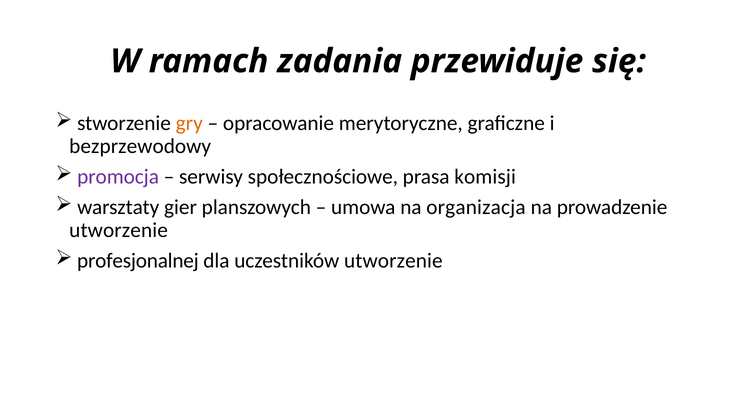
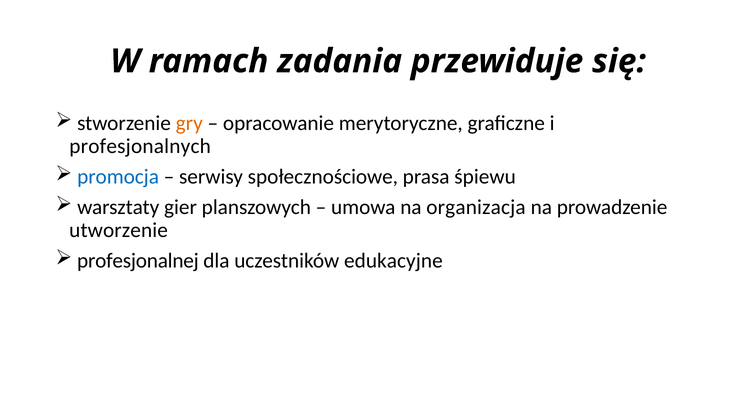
bezprzewodowy: bezprzewodowy -> profesjonalnych
promocja colour: purple -> blue
komisji: komisji -> śpiewu
uczestników utworzenie: utworzenie -> edukacyjne
